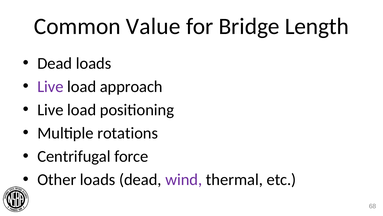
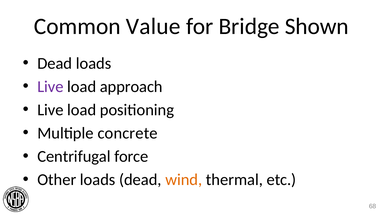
Length: Length -> Shown
rotations: rotations -> concrete
wind colour: purple -> orange
